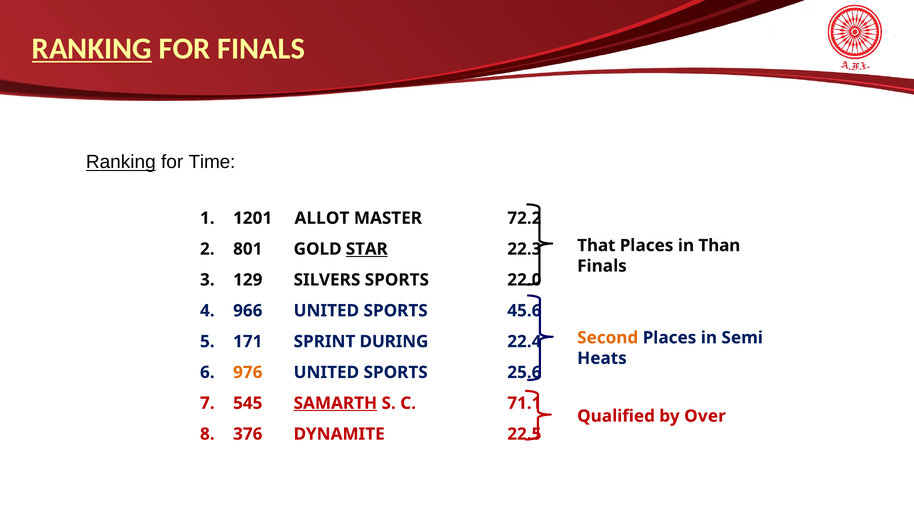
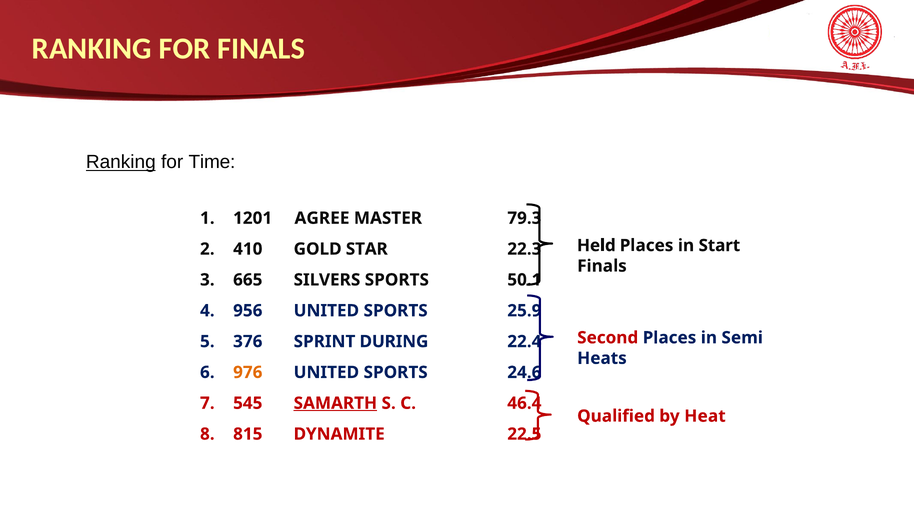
RANKING at (92, 49) underline: present -> none
ALLOT: ALLOT -> AGREE
72.2: 72.2 -> 79.3
That: That -> Held
Than: Than -> Start
801: 801 -> 410
STAR underline: present -> none
129: 129 -> 665
22.0: 22.0 -> 50.1
966: 966 -> 956
45.6: 45.6 -> 25.9
Second colour: orange -> red
171: 171 -> 376
25.6: 25.6 -> 24.6
71.1: 71.1 -> 46.4
Over: Over -> Heat
376: 376 -> 815
